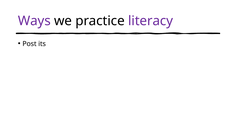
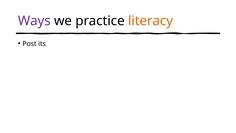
literacy colour: purple -> orange
